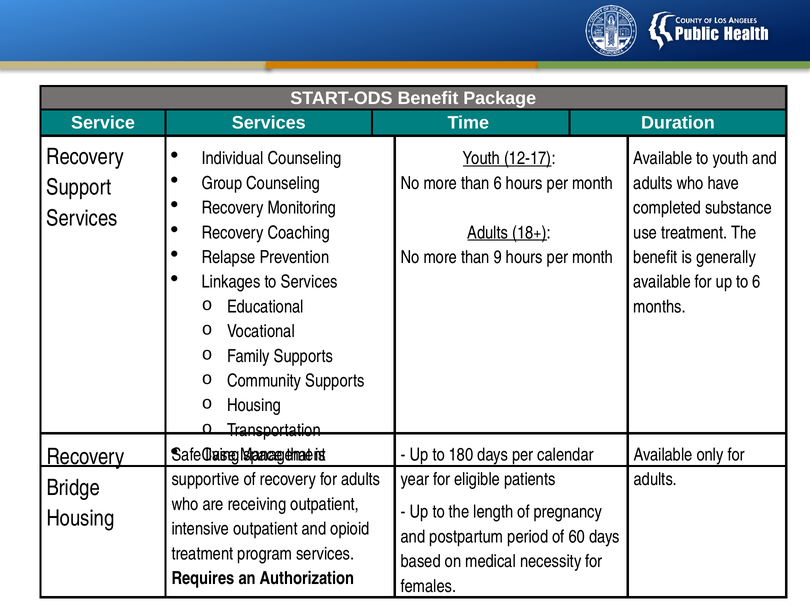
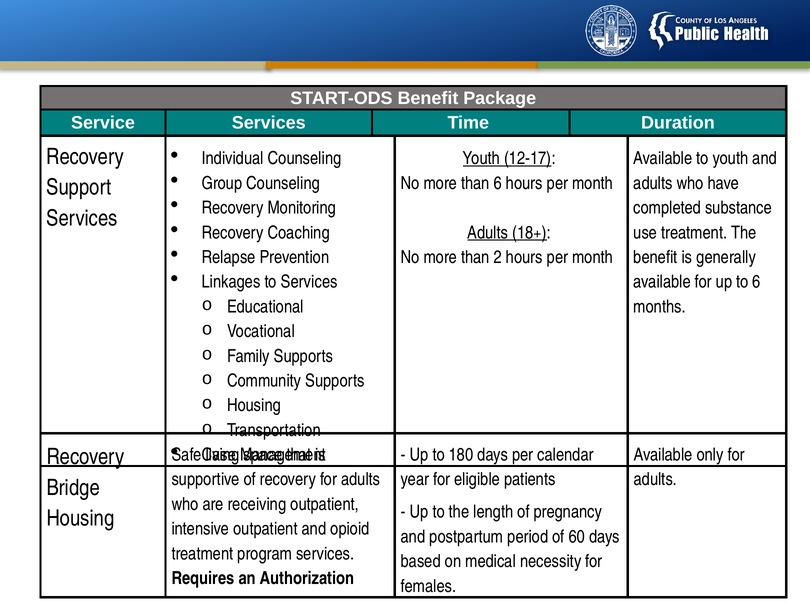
9: 9 -> 2
